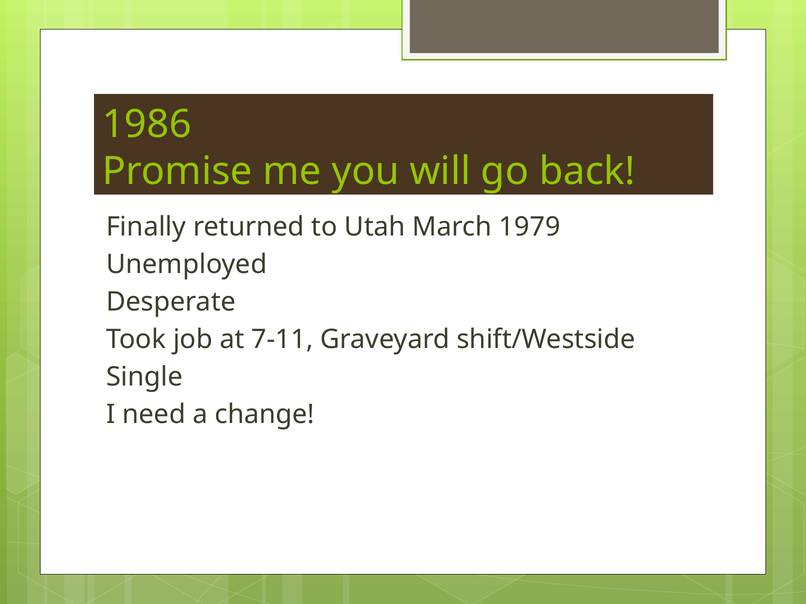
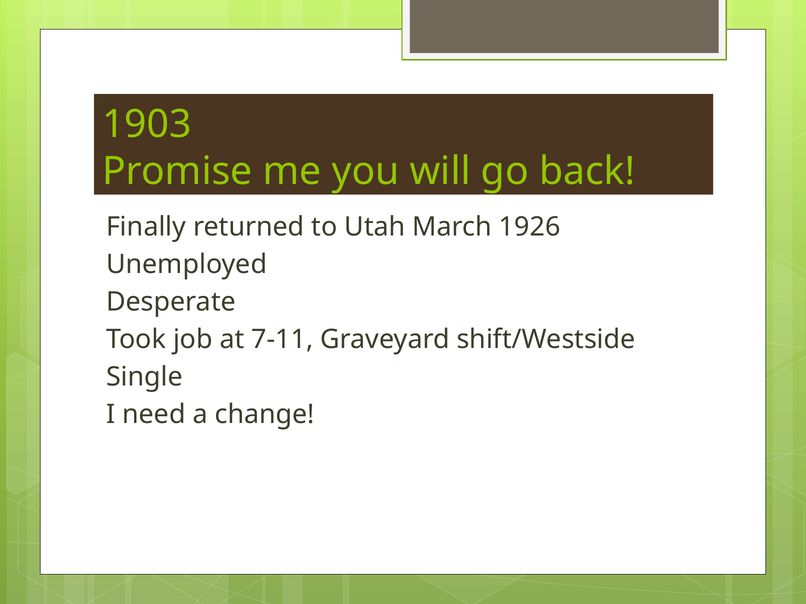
1986: 1986 -> 1903
1979: 1979 -> 1926
